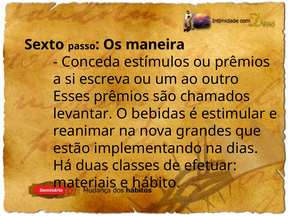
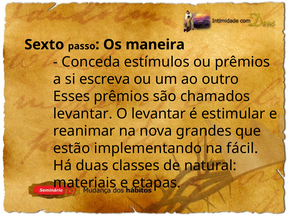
O bebidas: bebidas -> levantar
dias: dias -> fácil
efetuar: efetuar -> natural
hábito: hábito -> etapas
